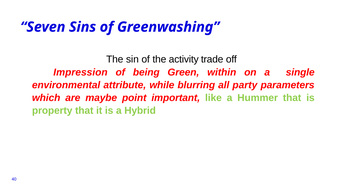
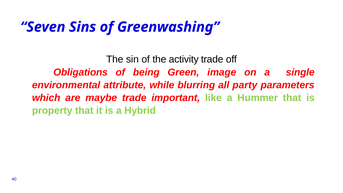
Impression: Impression -> Obligations
within: within -> image
maybe point: point -> trade
